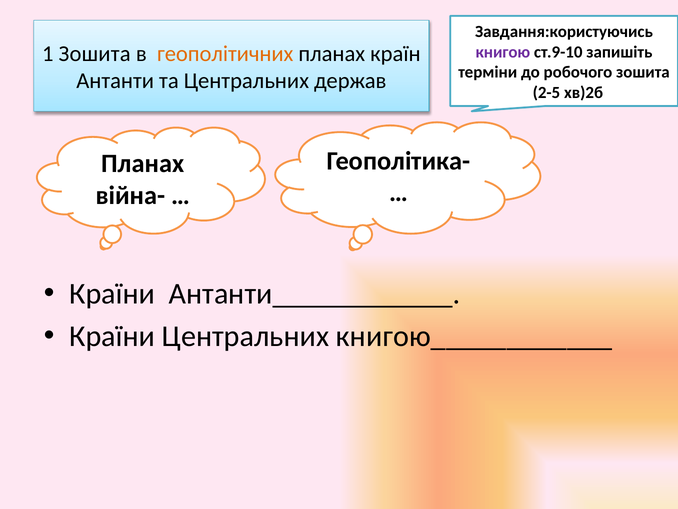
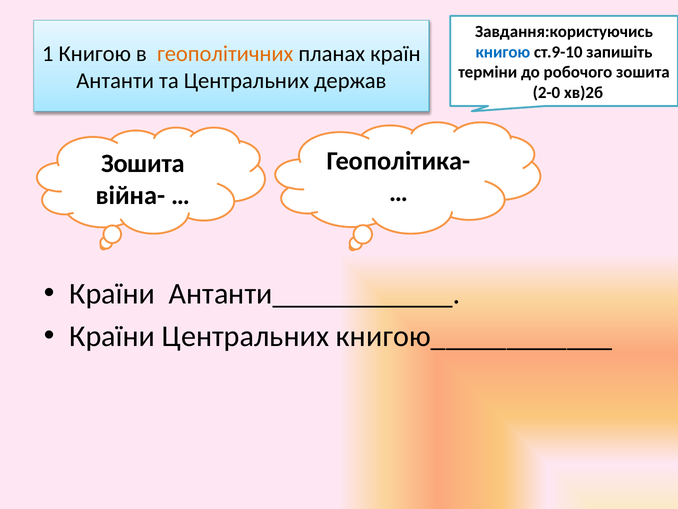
1 Зошита: Зошита -> Книгою
книгою at (503, 52) colour: purple -> blue
2-5: 2-5 -> 2-0
Планах at (143, 164): Планах -> Зошита
